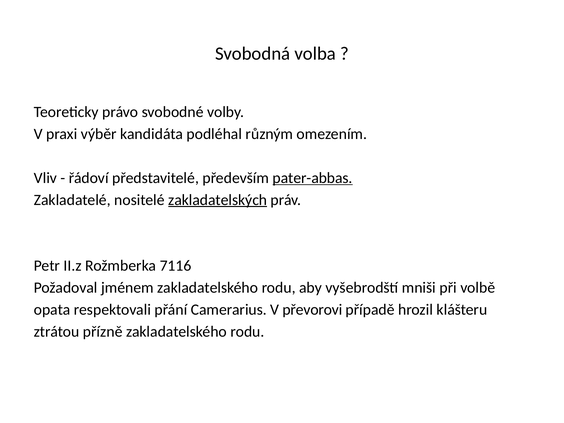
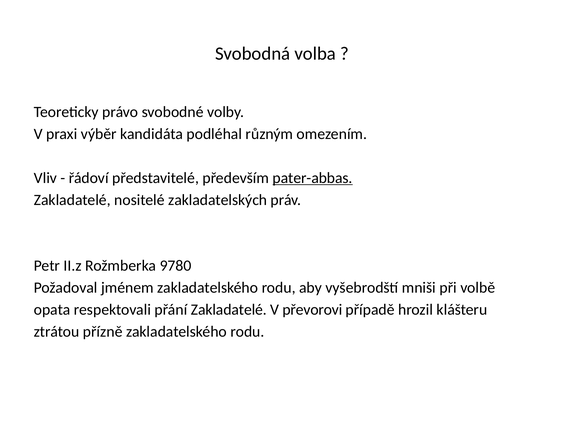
zakladatelských underline: present -> none
7116: 7116 -> 9780
přání Camerarius: Camerarius -> Zakladatelé
